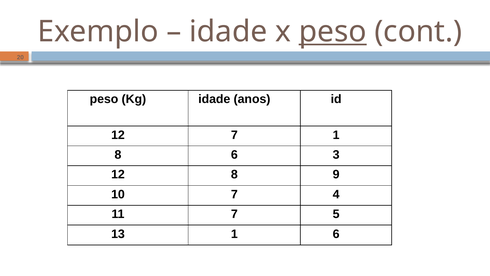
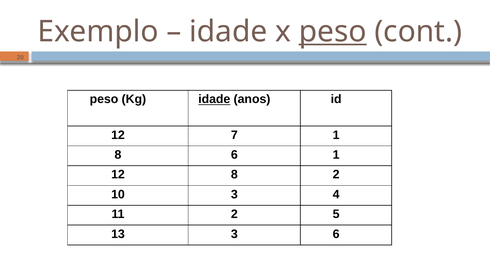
idade at (214, 99) underline: none -> present
6 3: 3 -> 1
8 9: 9 -> 2
10 7: 7 -> 3
11 7: 7 -> 2
13 1: 1 -> 3
